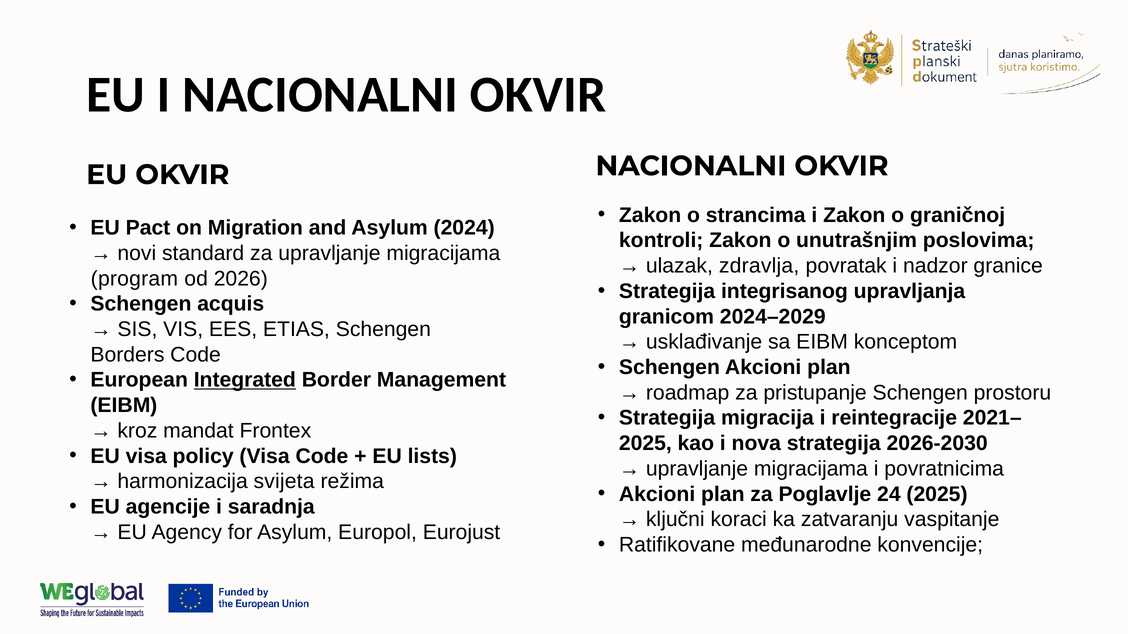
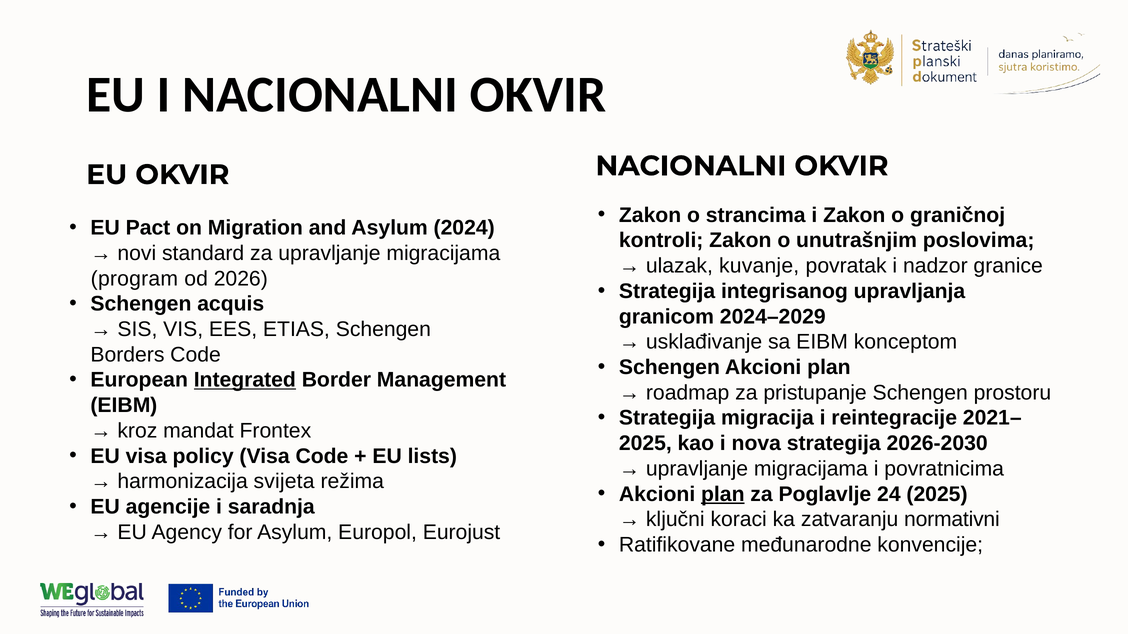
zdravlja: zdravlja -> kuvanje
plan at (723, 494) underline: none -> present
vaspitanje: vaspitanje -> normativni
